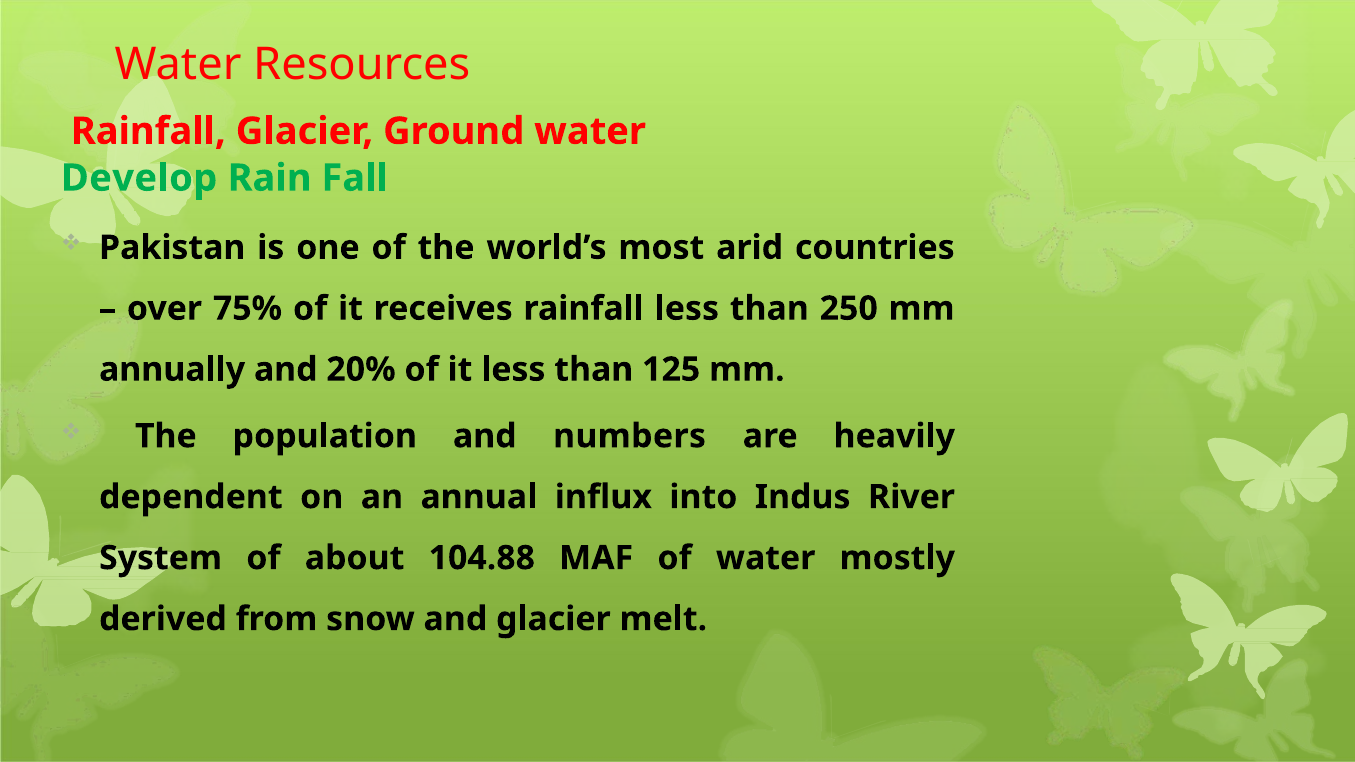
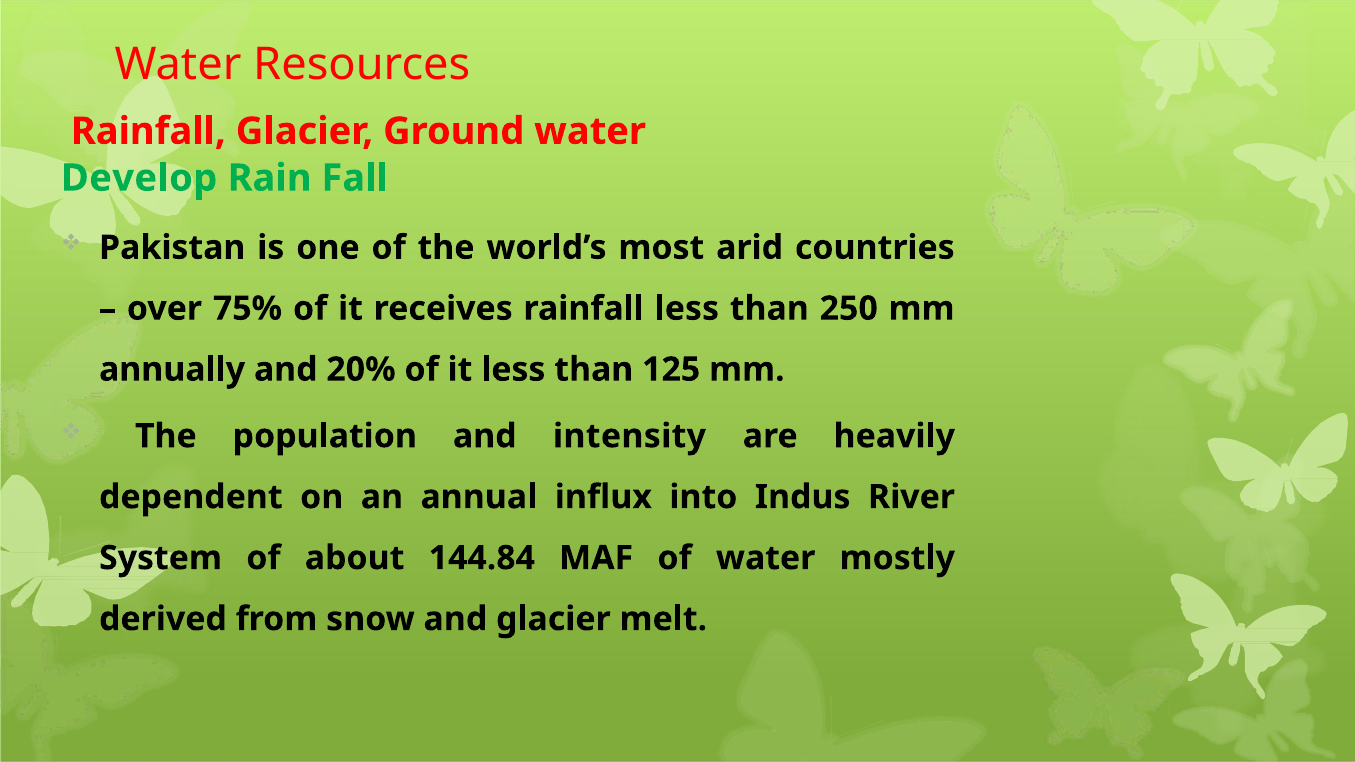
numbers: numbers -> intensity
104.88: 104.88 -> 144.84
